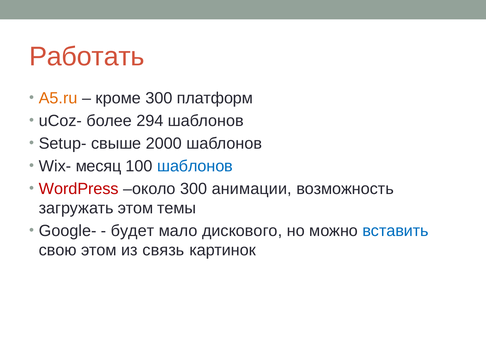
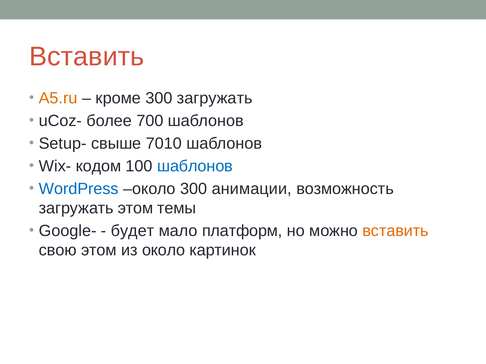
Работать at (87, 57): Работать -> Вставить
300 платформ: платформ -> загружать
294: 294 -> 700
2000: 2000 -> 7010
месяц: месяц -> кодом
WordPress colour: red -> blue
дискового: дискового -> платформ
вставить at (396, 231) colour: blue -> orange
из связь: связь -> около
